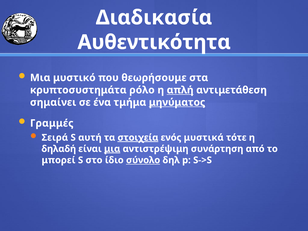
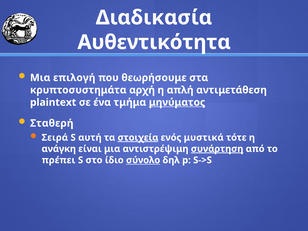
μυστικό: μυστικό -> επιλογή
ρόλο: ρόλο -> αρχή
απλή underline: present -> none
σημαίνει: σημαίνει -> plaintext
Γραμμές: Γραμμές -> Σταθερή
δηλαδή: δηλαδή -> ανάγκη
μια at (112, 149) underline: present -> none
συνάρτηση underline: none -> present
μπορεί: μπορεί -> πρέπει
